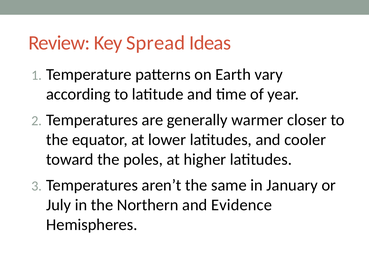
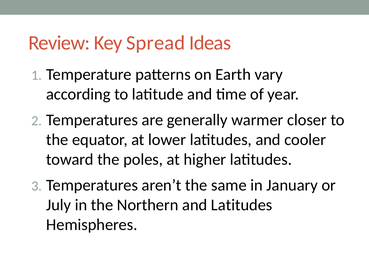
and Evidence: Evidence -> Latitudes
